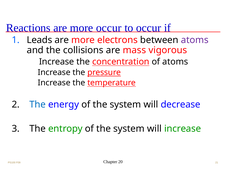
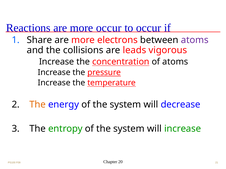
Leads: Leads -> Share
mass: mass -> leads
The at (38, 105) colour: blue -> orange
